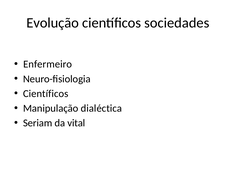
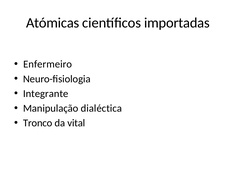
Evolução: Evolução -> Atómicas
sociedades: sociedades -> importadas
Científicos at (46, 94): Científicos -> Integrante
Seriam: Seriam -> Tronco
